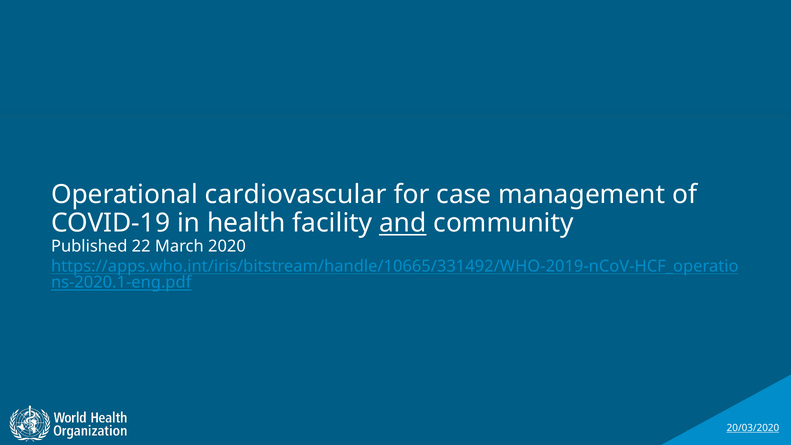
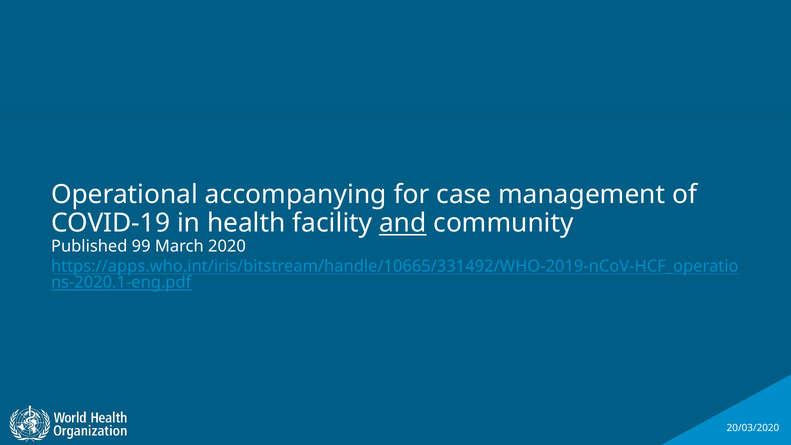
cardiovascular: cardiovascular -> accompanying
22: 22 -> 99
20/03/2020 underline: present -> none
